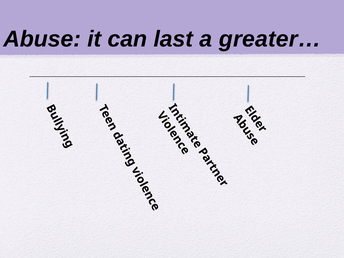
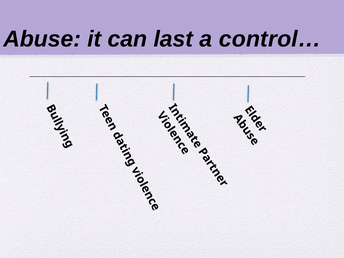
greater…: greater… -> control…
